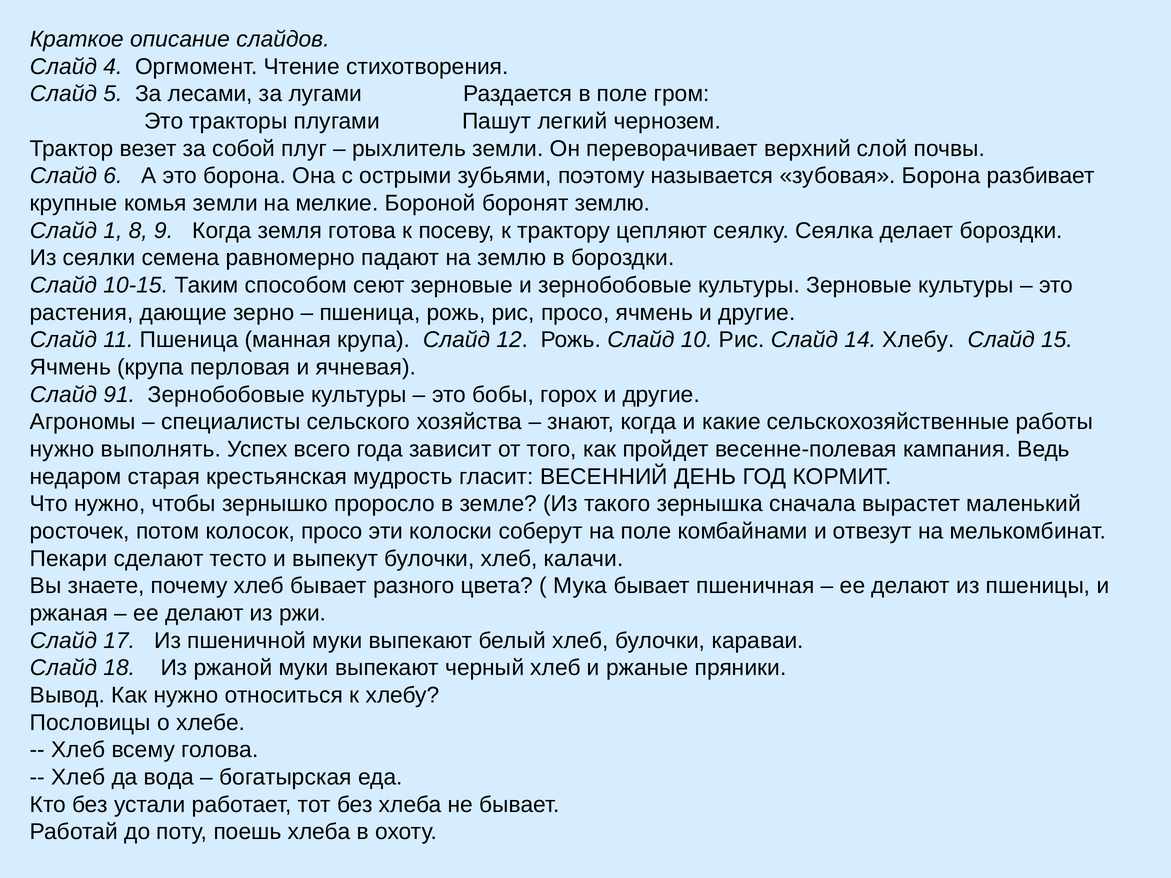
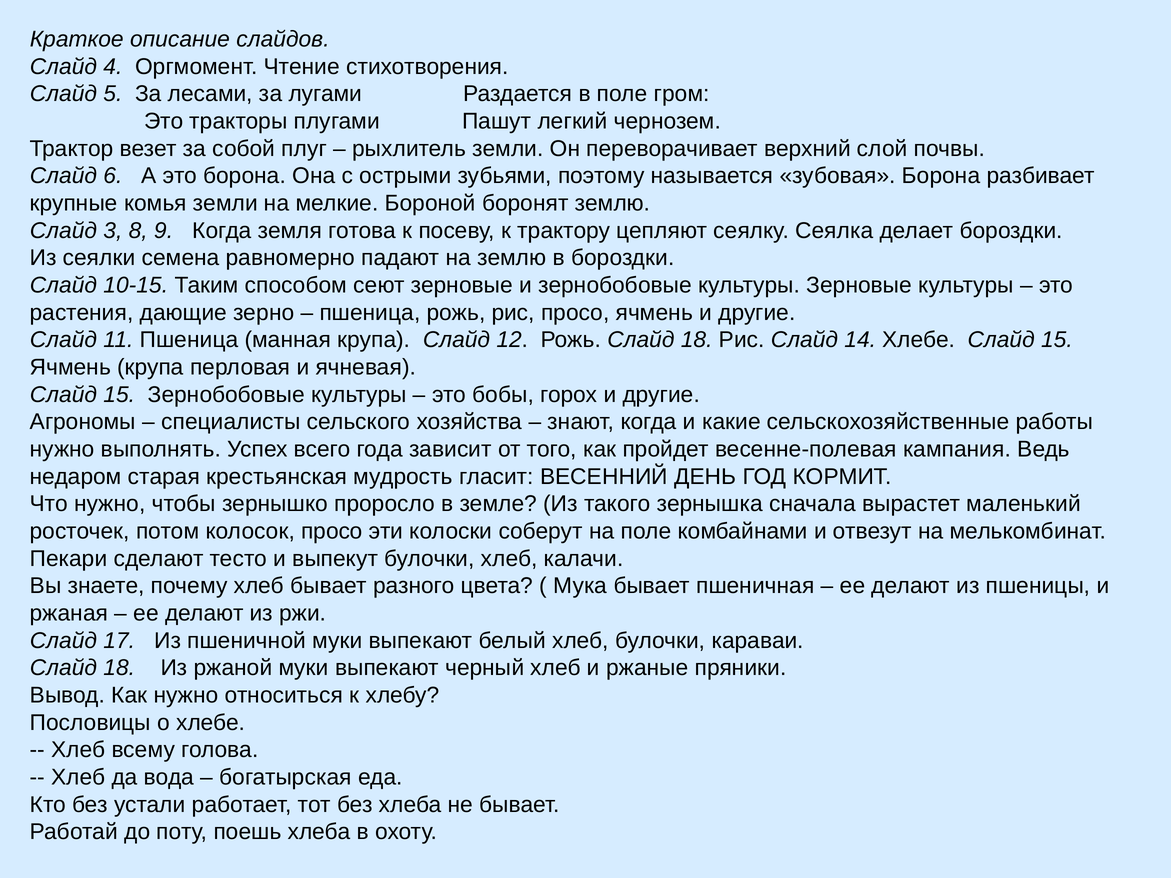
1: 1 -> 3
Рожь Слайд 10: 10 -> 18
14 Хлебу: Хлебу -> Хлебе
91 at (119, 395): 91 -> 15
